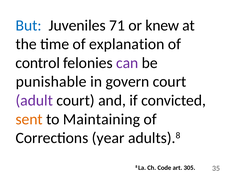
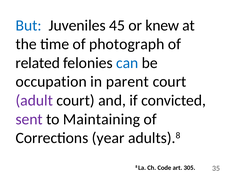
71: 71 -> 45
explanation: explanation -> photograph
control: control -> related
can colour: purple -> blue
punishable: punishable -> occupation
govern: govern -> parent
sent colour: orange -> purple
